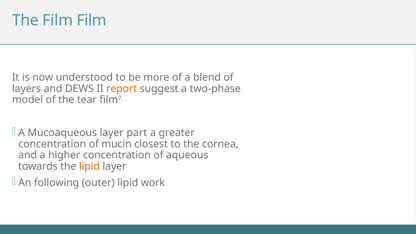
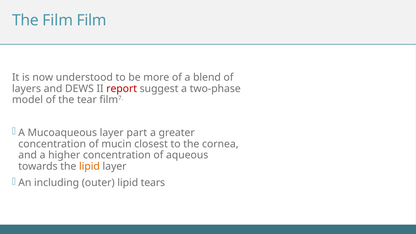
report colour: orange -> red
following: following -> including
work: work -> tears
